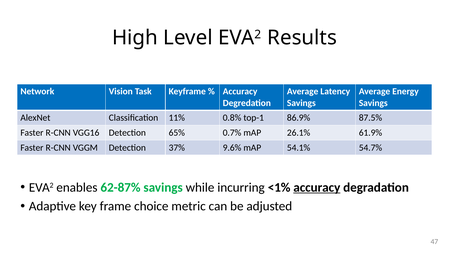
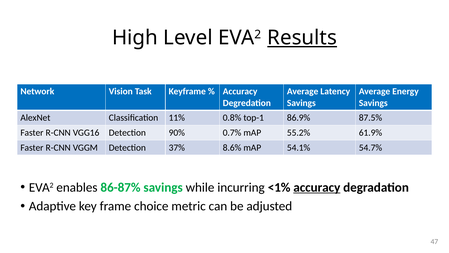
Results underline: none -> present
65%: 65% -> 90%
26.1%: 26.1% -> 55.2%
9.6%: 9.6% -> 8.6%
62-87%: 62-87% -> 86-87%
